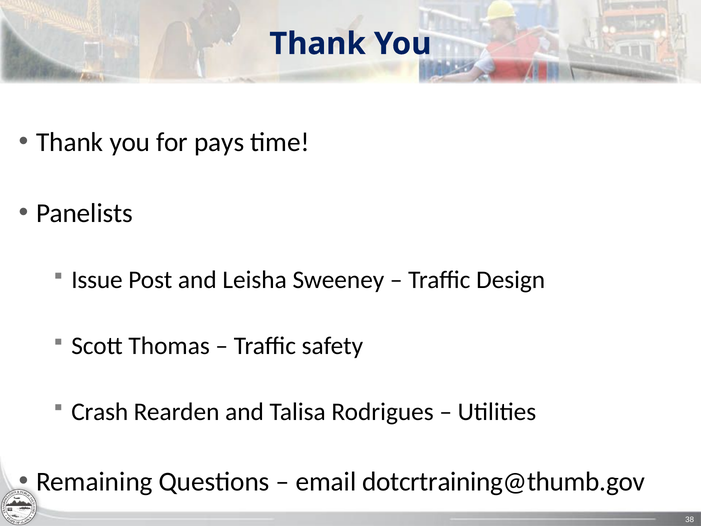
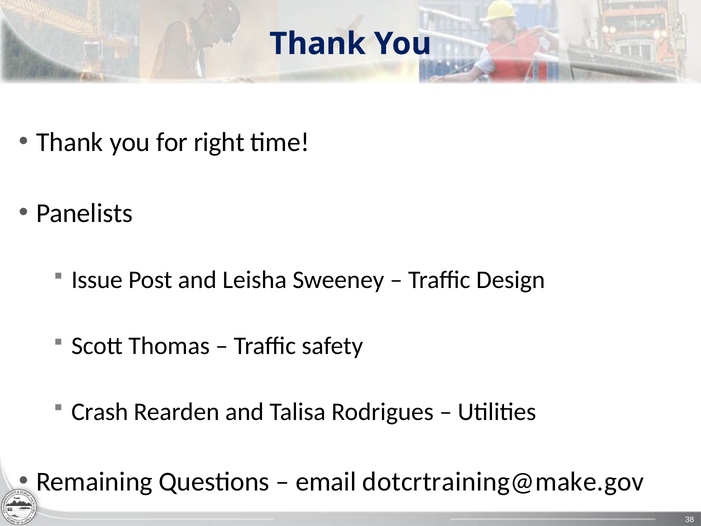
pays: pays -> right
dotcrtraining@thumb.gov: dotcrtraining@thumb.gov -> dotcrtraining@make.gov
